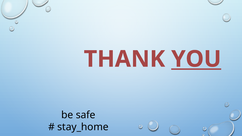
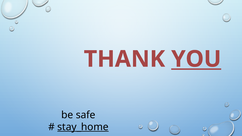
stay_home underline: none -> present
